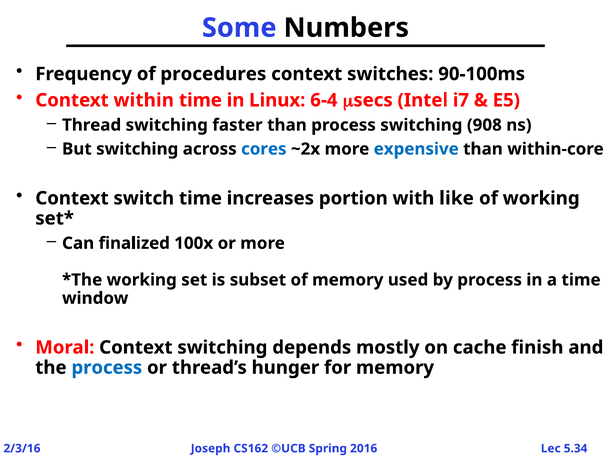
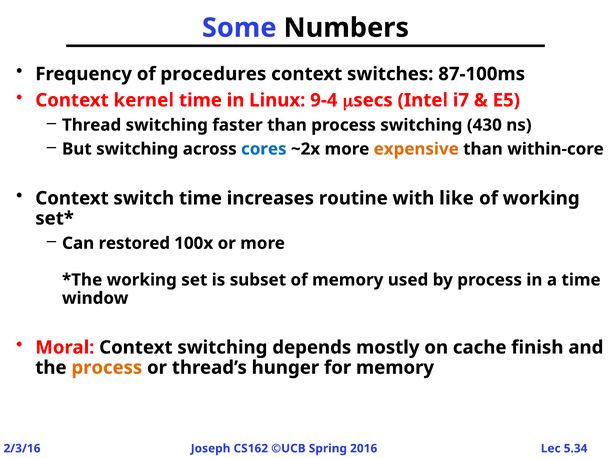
90-100ms: 90-100ms -> 87-100ms
within: within -> kernel
6-4: 6-4 -> 9-4
908: 908 -> 430
expensive colour: blue -> orange
portion: portion -> routine
finalized: finalized -> restored
process at (107, 368) colour: blue -> orange
